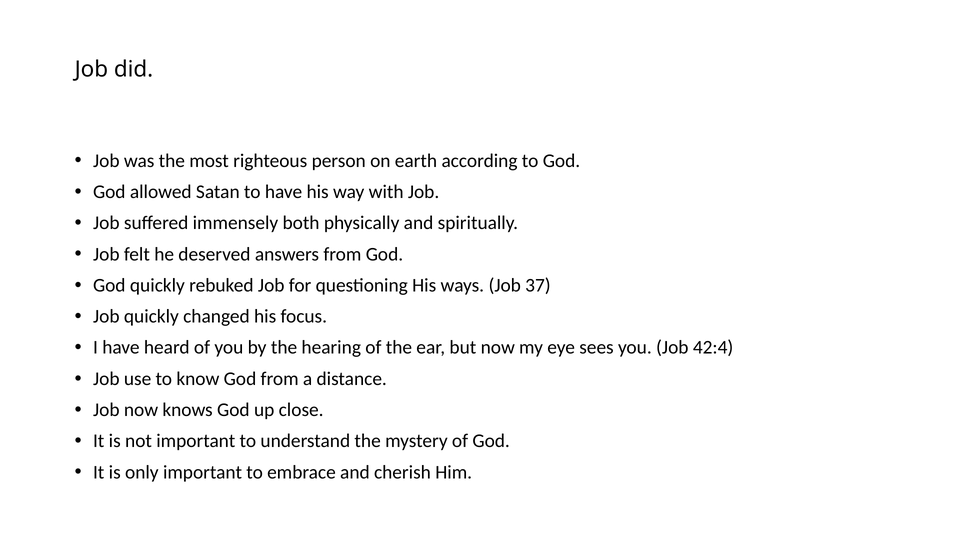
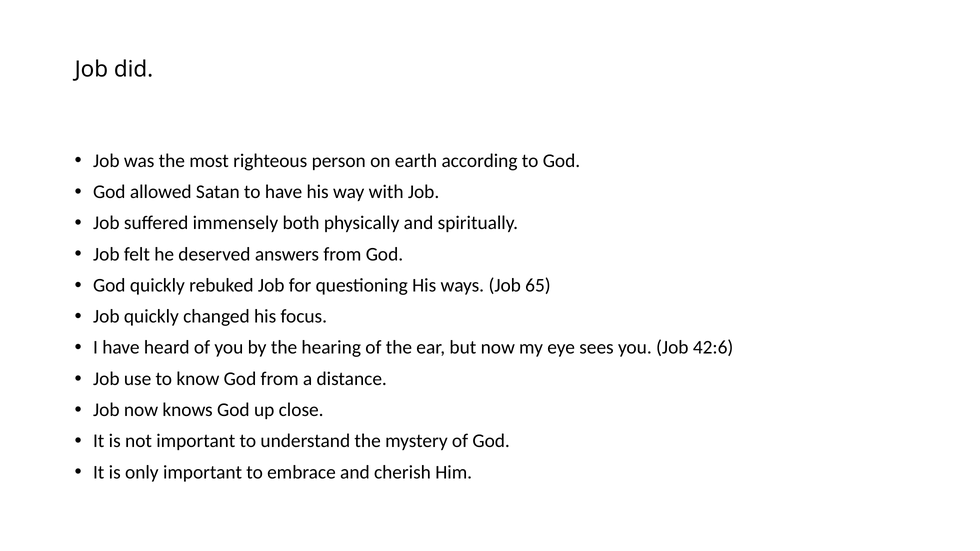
37: 37 -> 65
42:4: 42:4 -> 42:6
